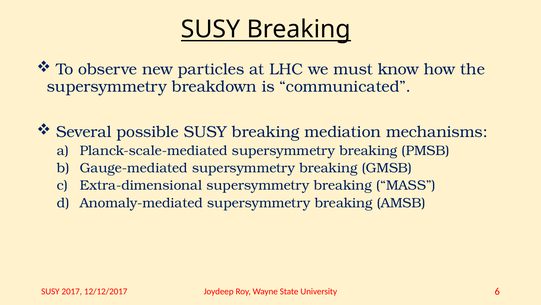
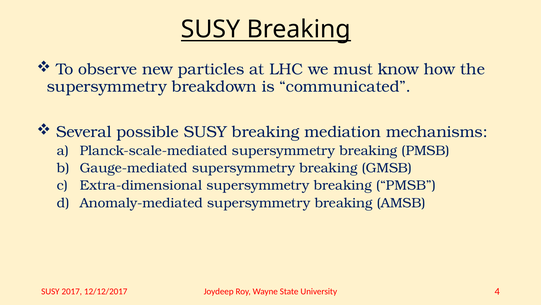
Extra-dimensional supersymmetry breaking MASS: MASS -> PMSB
6: 6 -> 4
